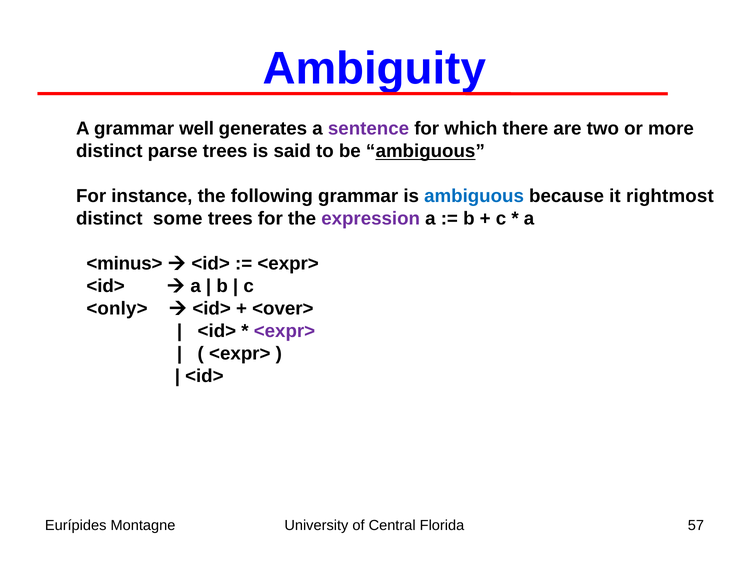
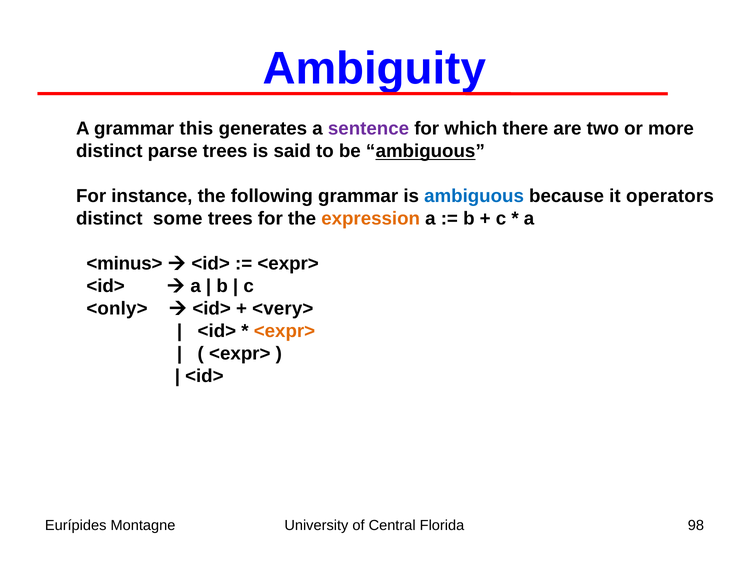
well: well -> this
rightmost: rightmost -> operators
expression colour: purple -> orange
<over>: <over> -> <very>
<expr> at (284, 331) colour: purple -> orange
57: 57 -> 98
